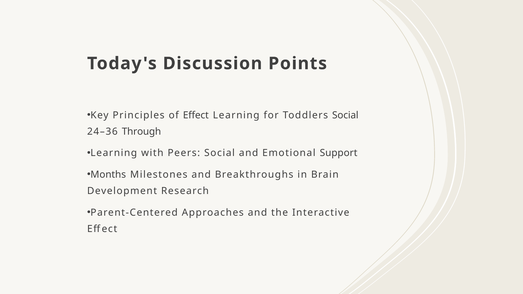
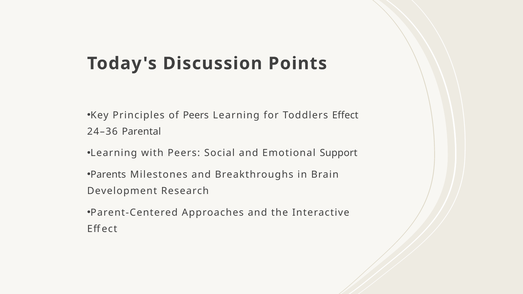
of Effect: Effect -> Peers
Toddlers Social: Social -> Effect
Through: Through -> Parental
Months: Months -> Parents
